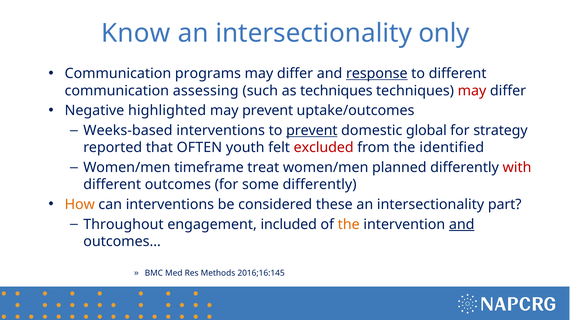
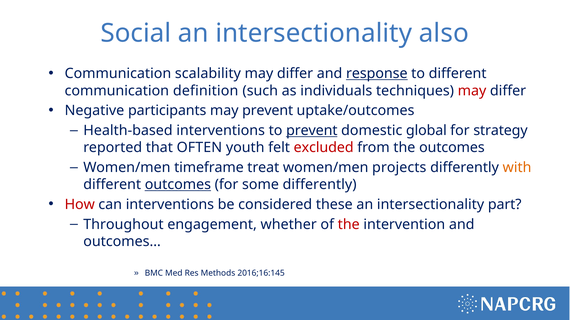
Know: Know -> Social
only: only -> also
programs: programs -> scalability
assessing: assessing -> definition
as techniques: techniques -> individuals
highlighted: highlighted -> participants
Weeks-based: Weeks-based -> Health-based
the identified: identified -> outcomes
planned: planned -> projects
with colour: red -> orange
outcomes at (178, 185) underline: none -> present
How colour: orange -> red
included: included -> whether
the at (349, 225) colour: orange -> red
and at (462, 225) underline: present -> none
